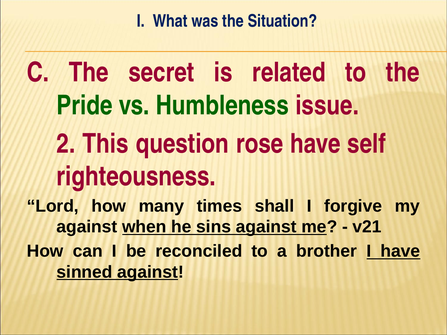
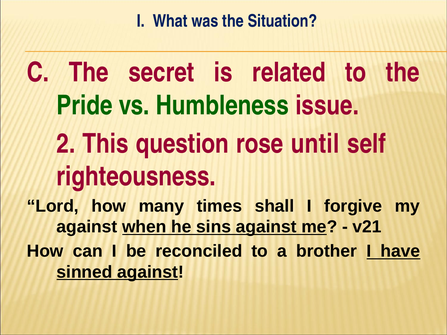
rose have: have -> until
